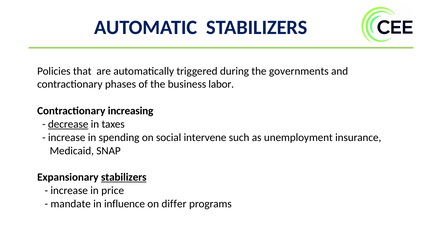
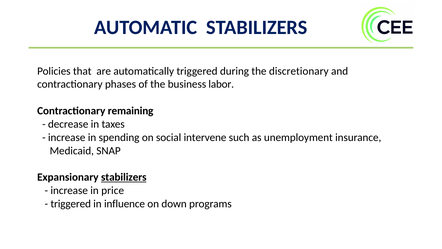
governments: governments -> discretionary
increasing: increasing -> remaining
decrease underline: present -> none
mandate at (71, 204): mandate -> triggered
differ: differ -> down
